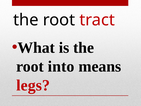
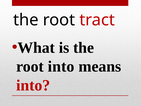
legs at (33, 85): legs -> into
